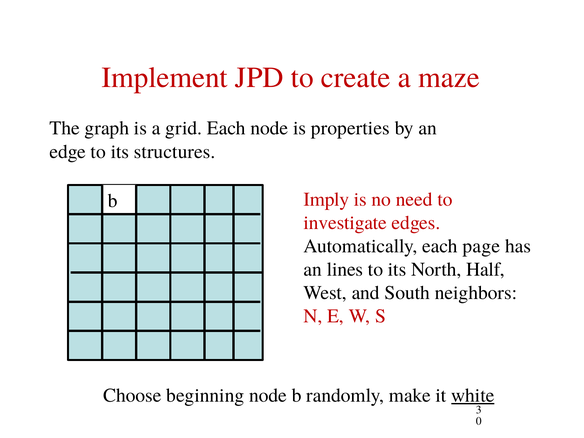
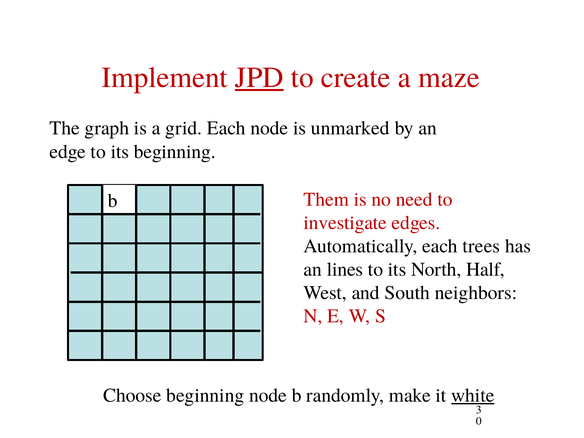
JPD underline: none -> present
properties: properties -> unmarked
its structures: structures -> beginning
Imply: Imply -> Them
page: page -> trees
